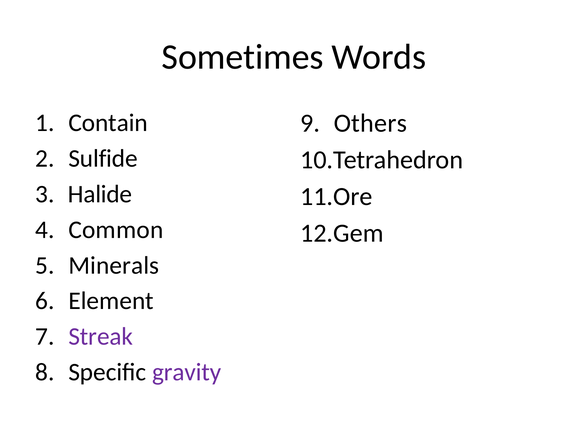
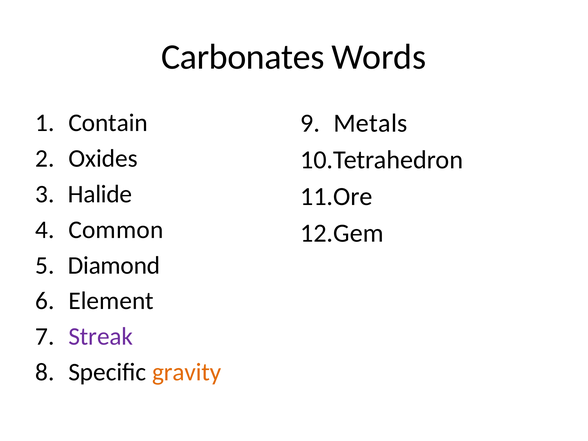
Sometimes: Sometimes -> Carbonates
Others: Others -> Metals
Sulfide: Sulfide -> Oxides
Minerals: Minerals -> Diamond
gravity colour: purple -> orange
